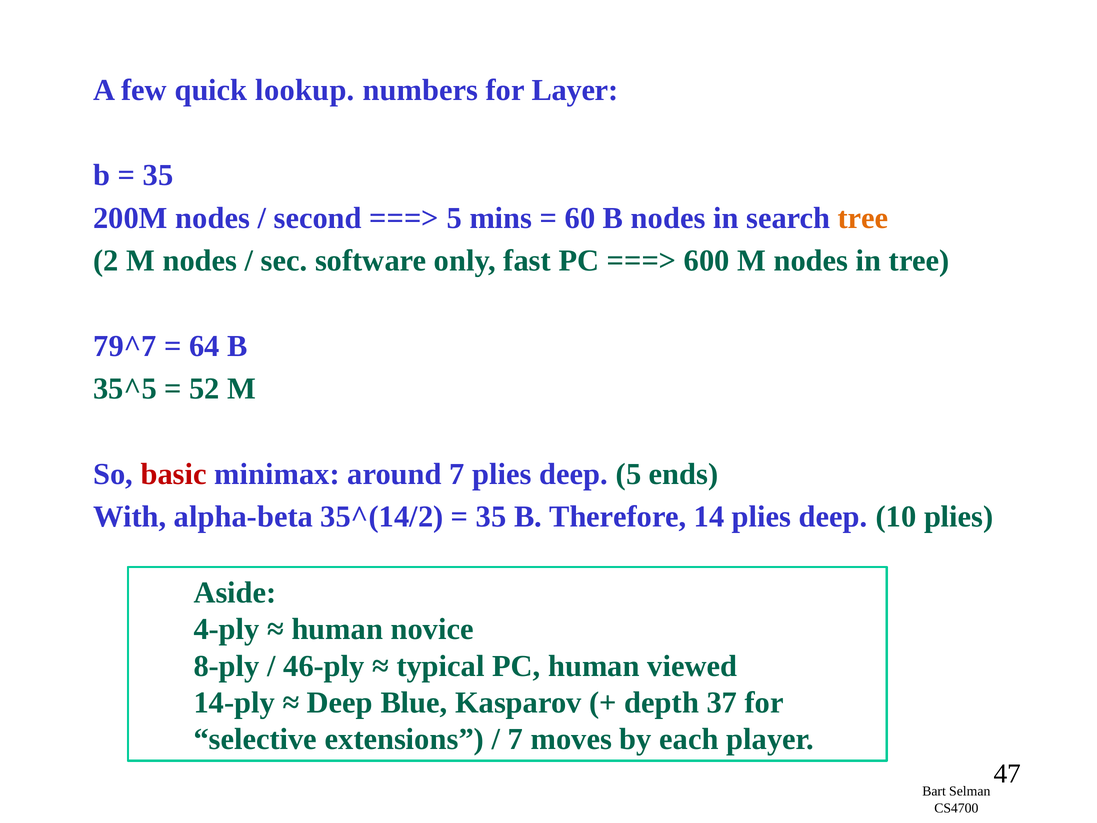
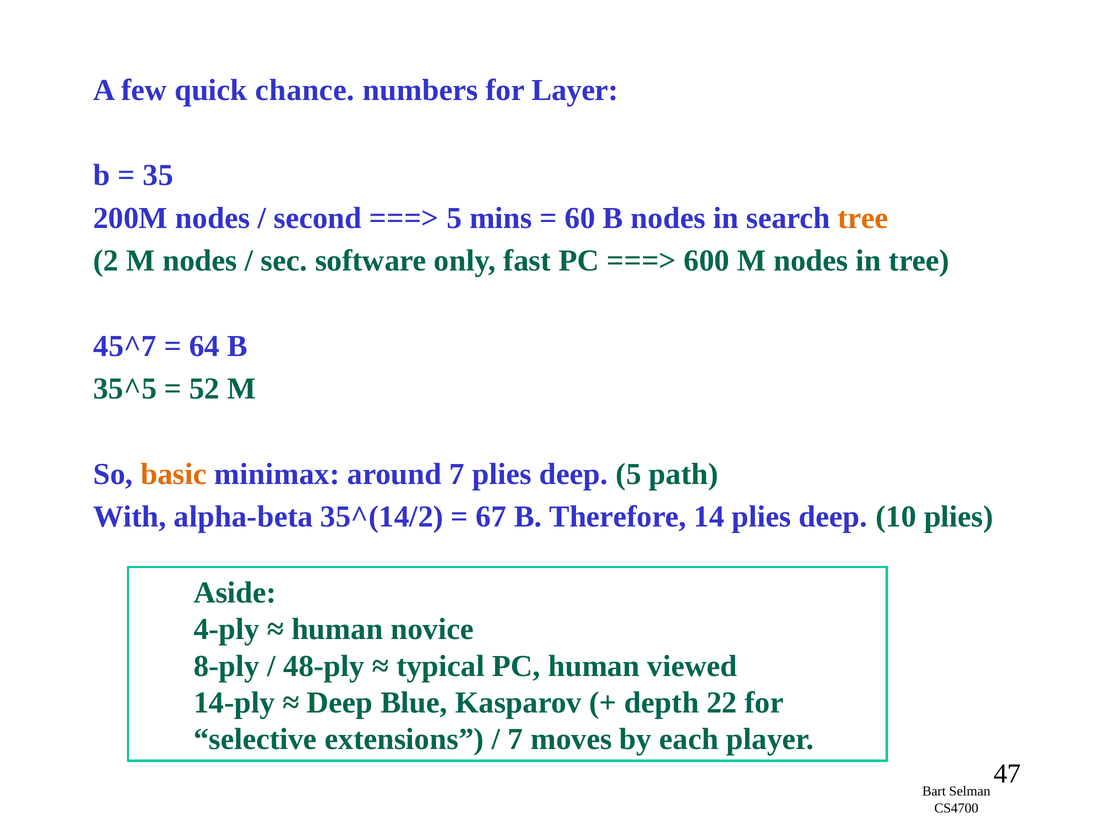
lookup: lookup -> chance
79^7: 79^7 -> 45^7
basic colour: red -> orange
ends: ends -> path
35 at (491, 517): 35 -> 67
46-ply: 46-ply -> 48-ply
37: 37 -> 22
